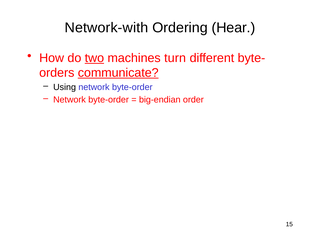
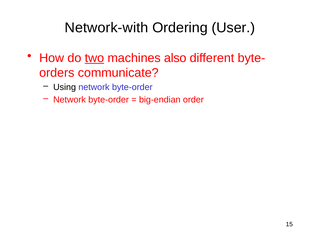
Hear: Hear -> User
turn: turn -> also
communicate underline: present -> none
